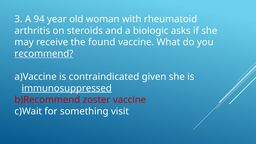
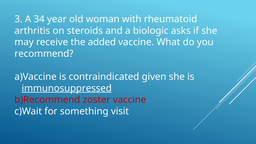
94: 94 -> 34
found: found -> added
recommend underline: present -> none
